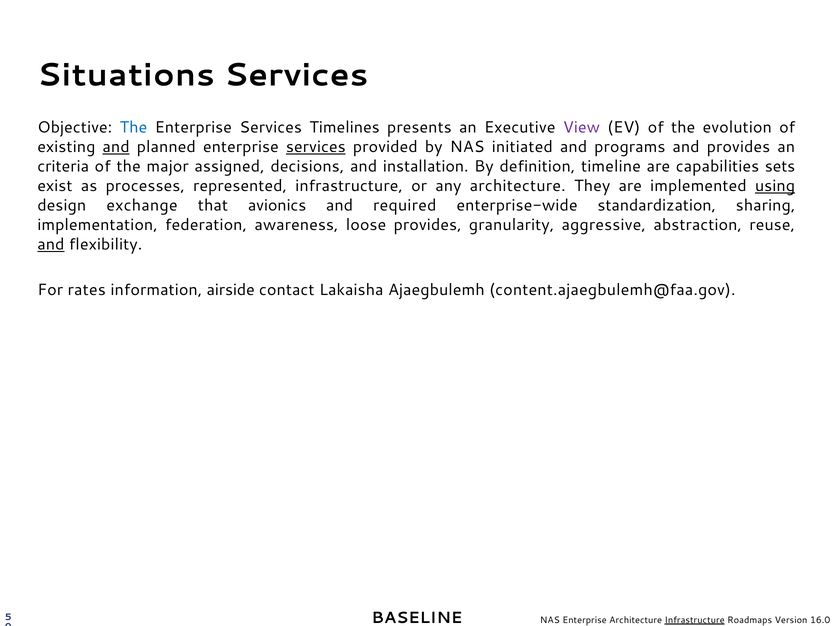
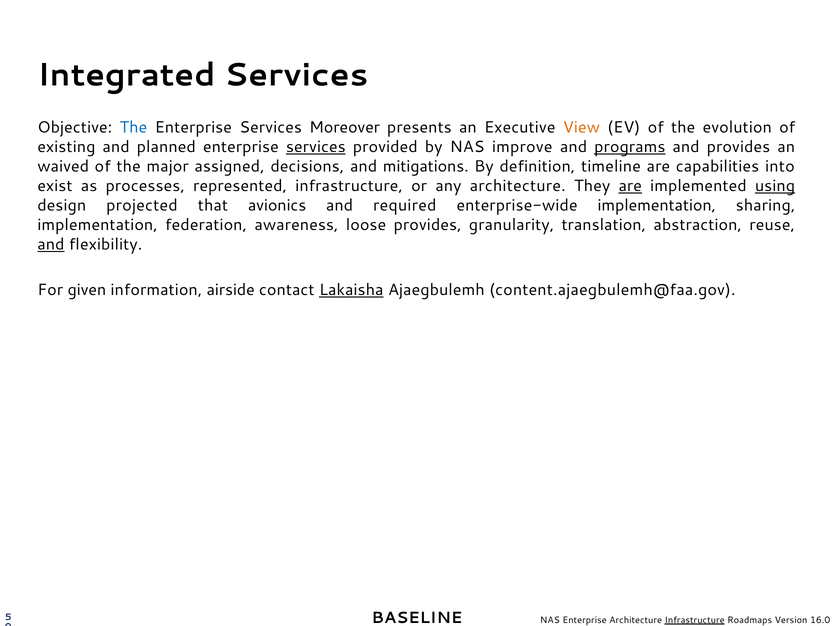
Situations: Situations -> Integrated
Timelines: Timelines -> Moreover
View colour: purple -> orange
and at (116, 147) underline: present -> none
initiated: initiated -> improve
programs underline: none -> present
criteria: criteria -> waived
installation: installation -> mitigations
sets: sets -> into
are at (630, 186) underline: none -> present
exchange: exchange -> projected
enterprise-wide standardization: standardization -> implementation
aggressive: aggressive -> translation
rates: rates -> given
Lakaisha underline: none -> present
